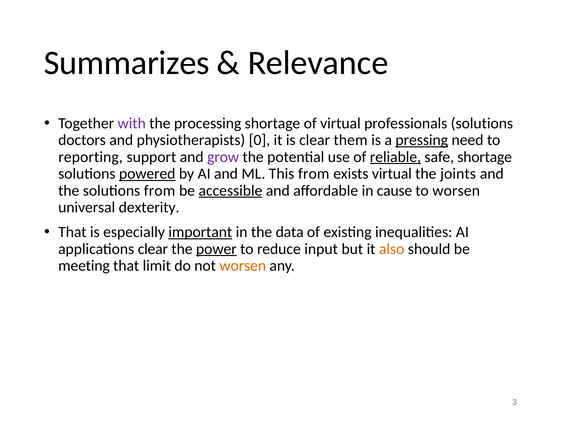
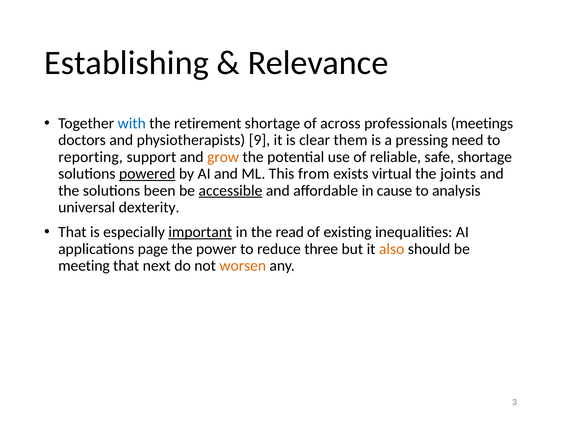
Summarizes: Summarizes -> Establishing
with colour: purple -> blue
processing: processing -> retirement
of virtual: virtual -> across
professionals solutions: solutions -> meetings
0: 0 -> 9
pressing underline: present -> none
grow colour: purple -> orange
reliable underline: present -> none
solutions from: from -> been
to worsen: worsen -> analysis
data: data -> read
applications clear: clear -> page
power underline: present -> none
input: input -> three
limit: limit -> next
